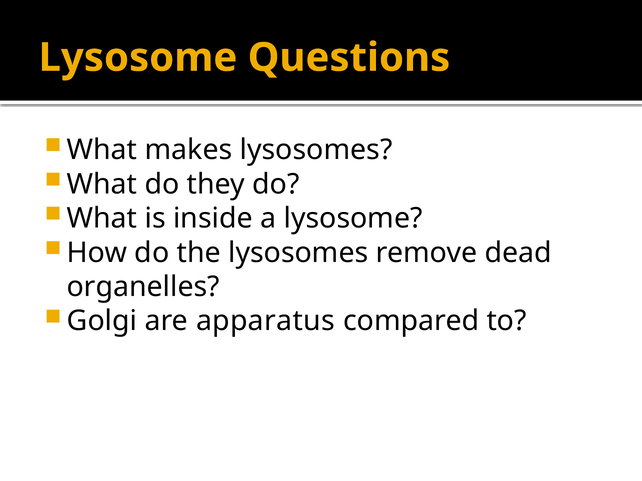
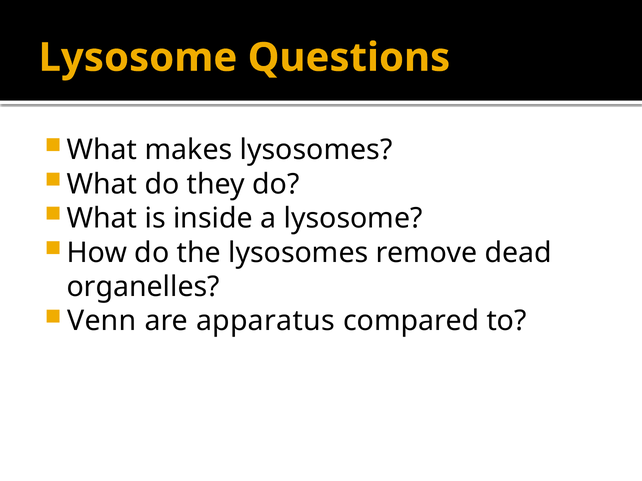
Golgi: Golgi -> Venn
